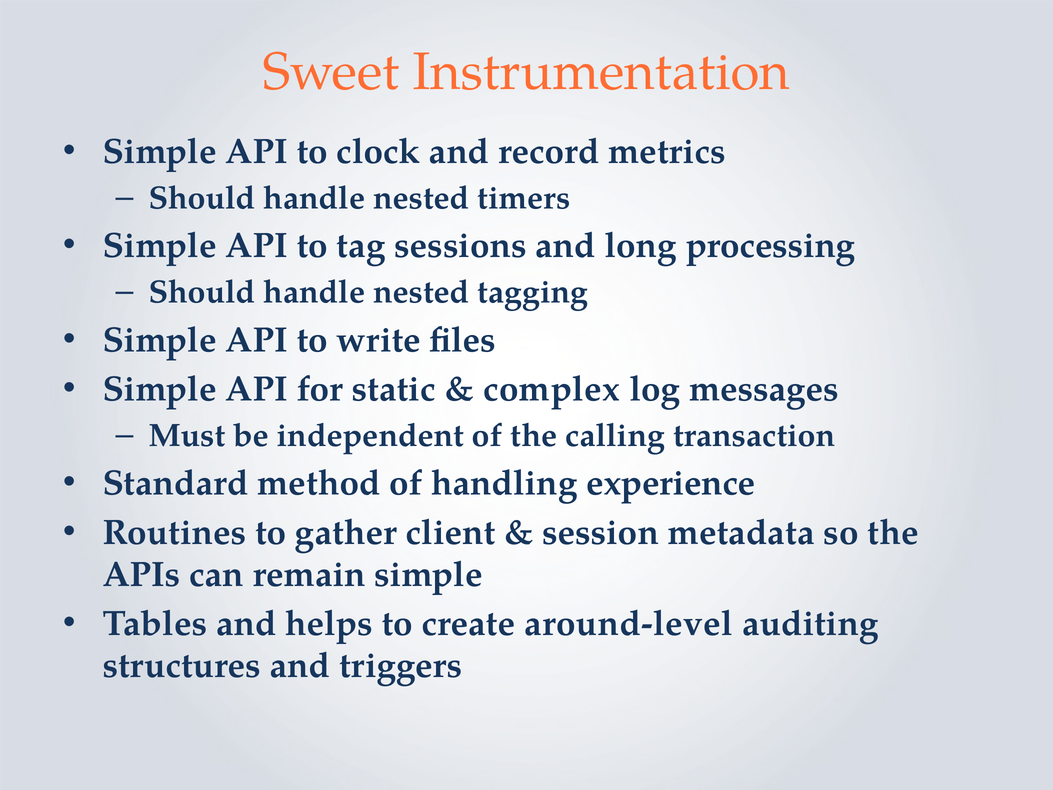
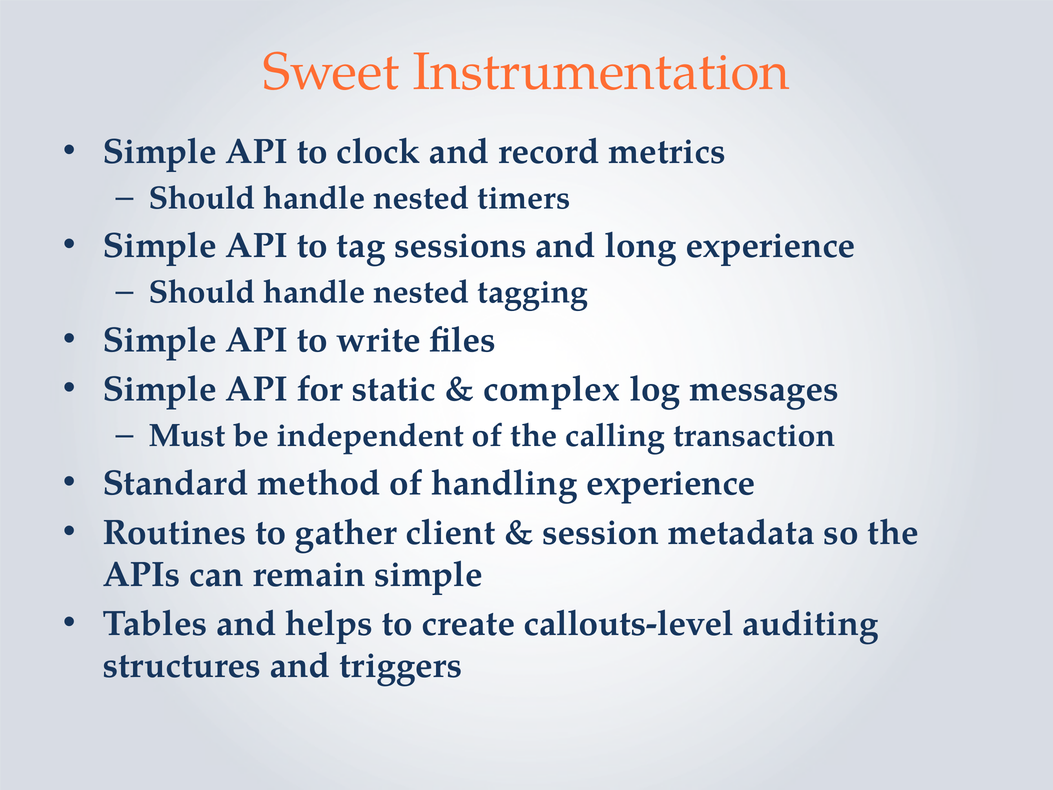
long processing: processing -> experience
around-level: around-level -> callouts-level
